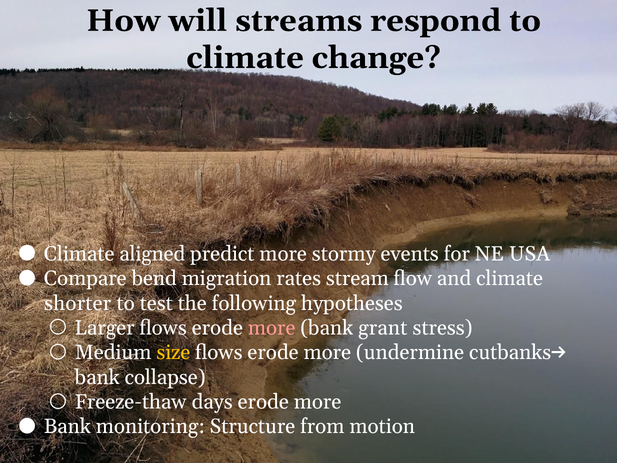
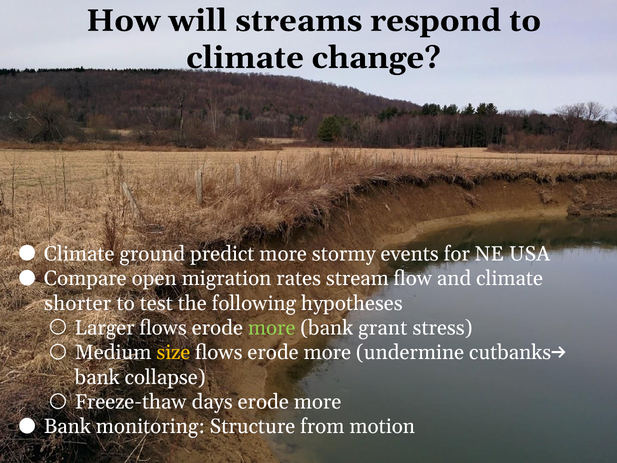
aligned: aligned -> ground
bend: bend -> open
more at (272, 328) colour: pink -> light green
